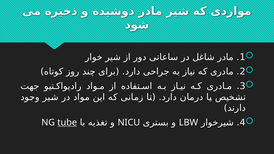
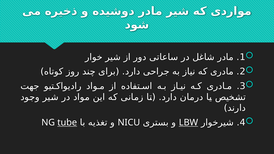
LBW underline: none -> present
